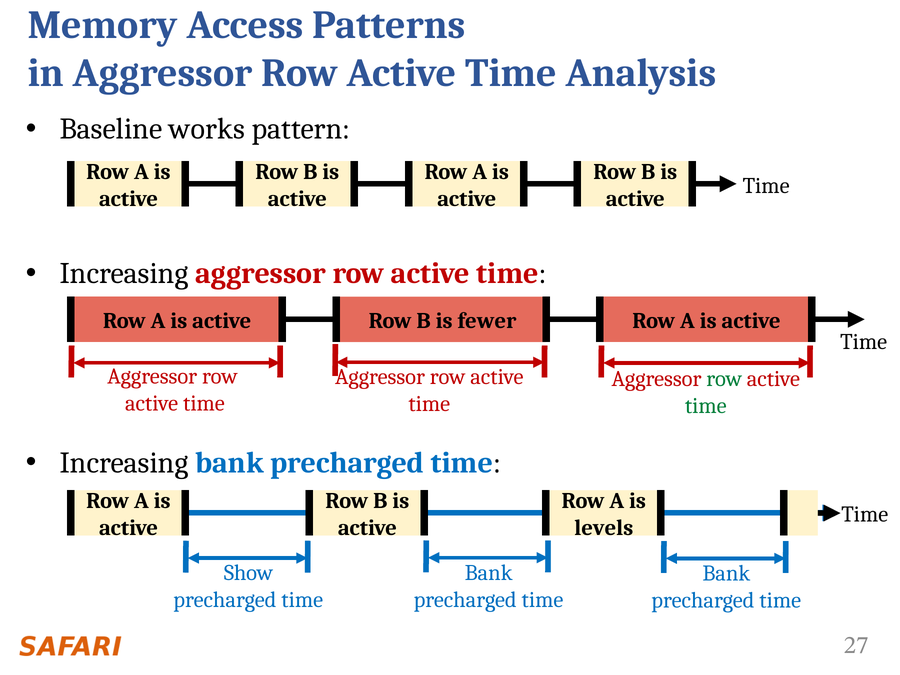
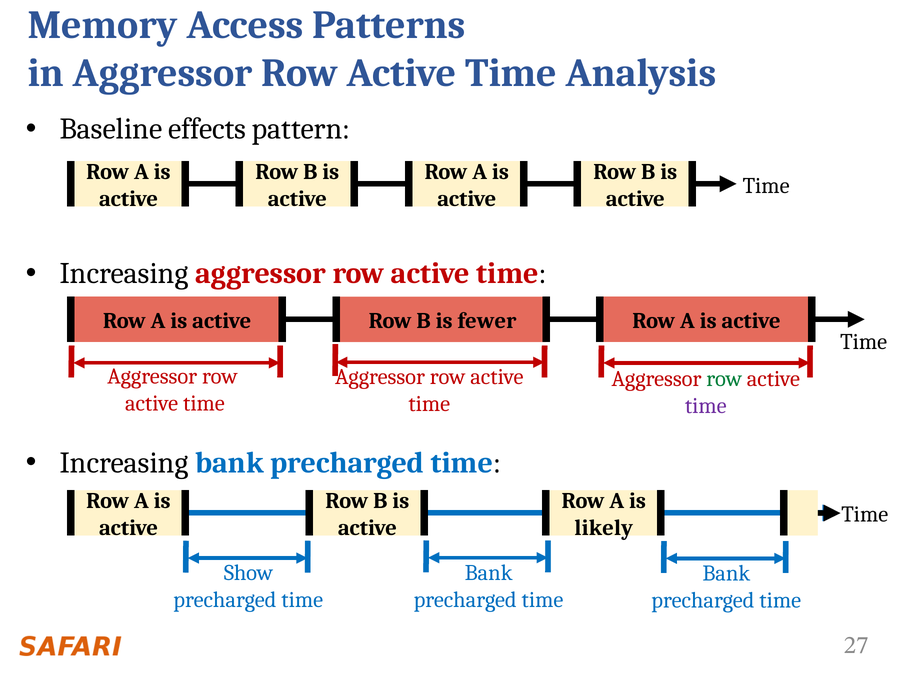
works: works -> effects
time at (706, 406) colour: green -> purple
levels: levels -> likely
